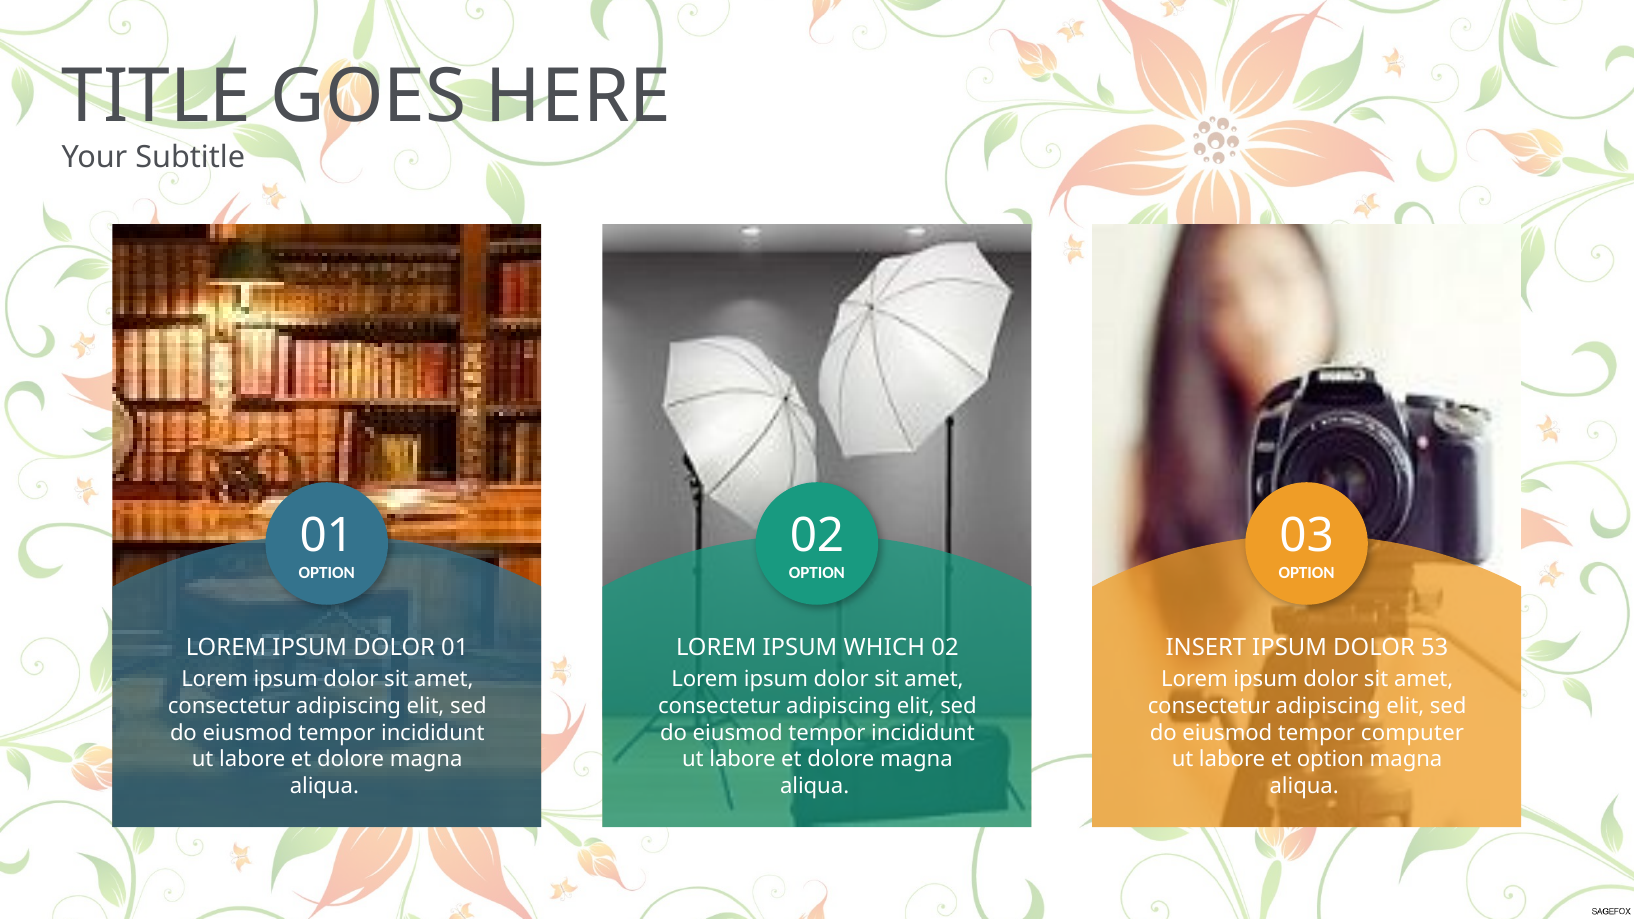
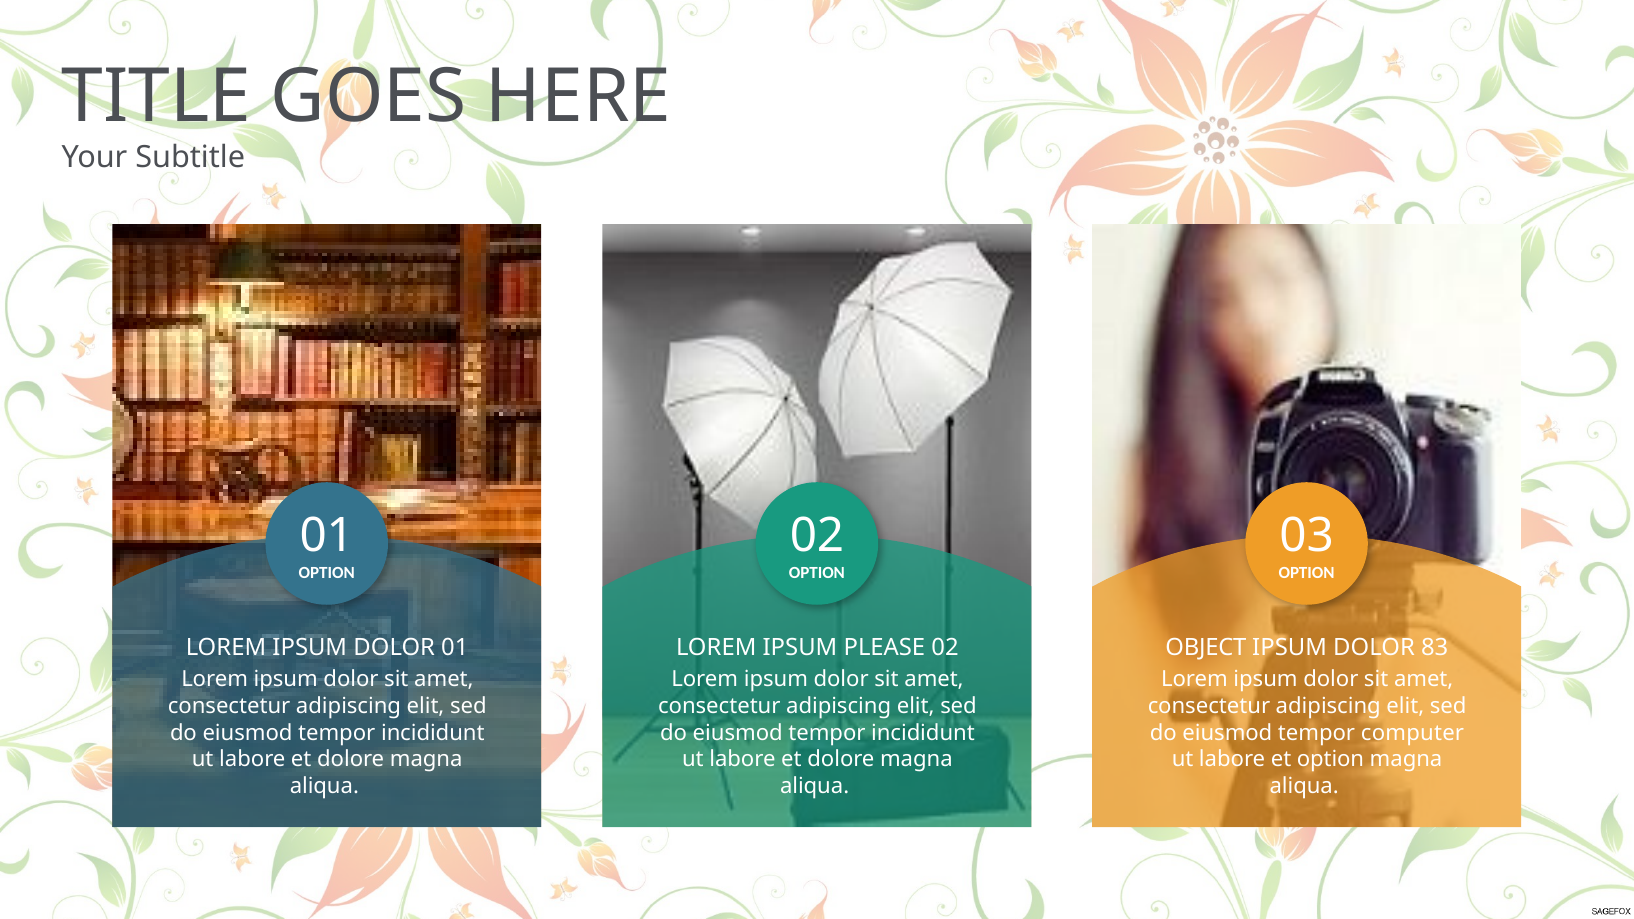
WHICH: WHICH -> PLEASE
INSERT: INSERT -> OBJECT
53: 53 -> 83
